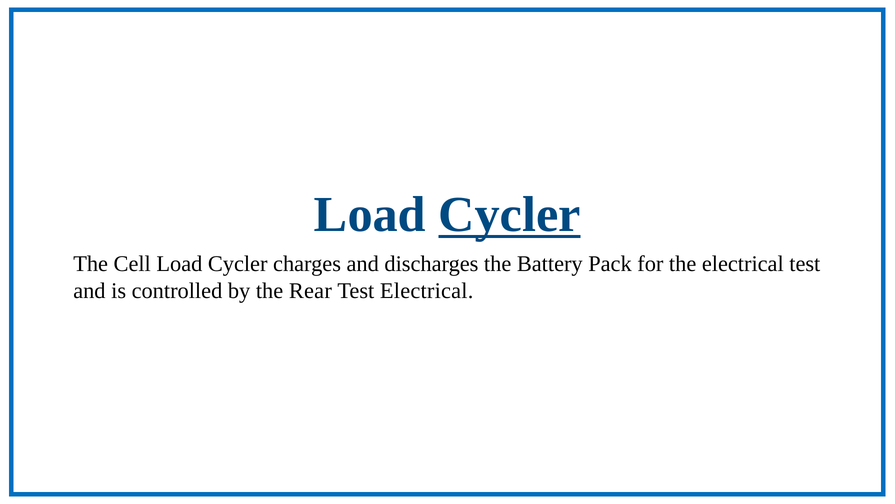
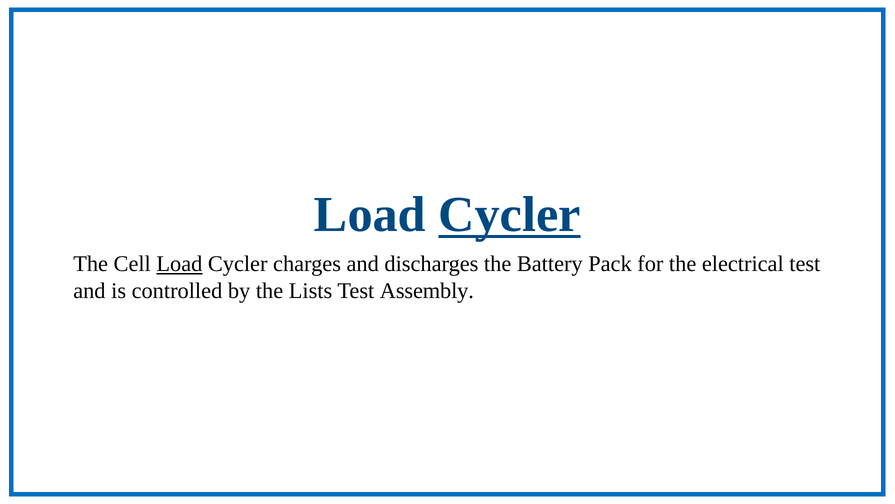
Load at (179, 264) underline: none -> present
Rear: Rear -> Lists
Test Electrical: Electrical -> Assembly
